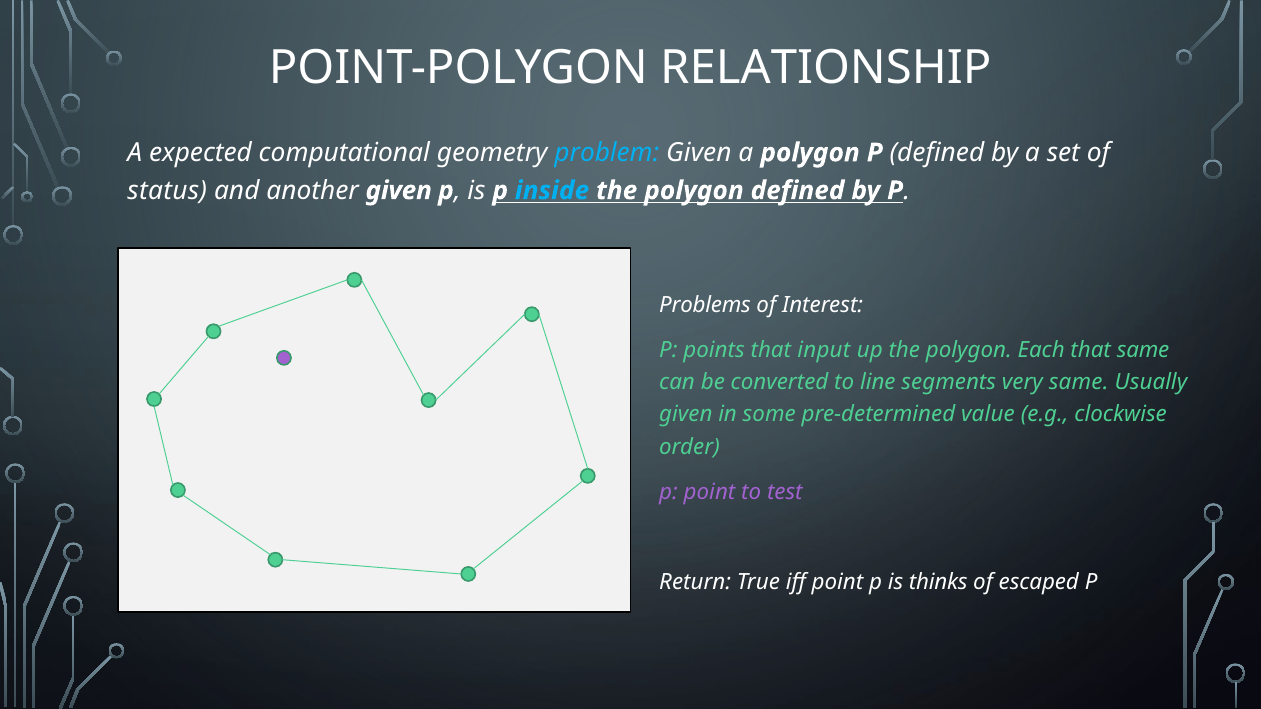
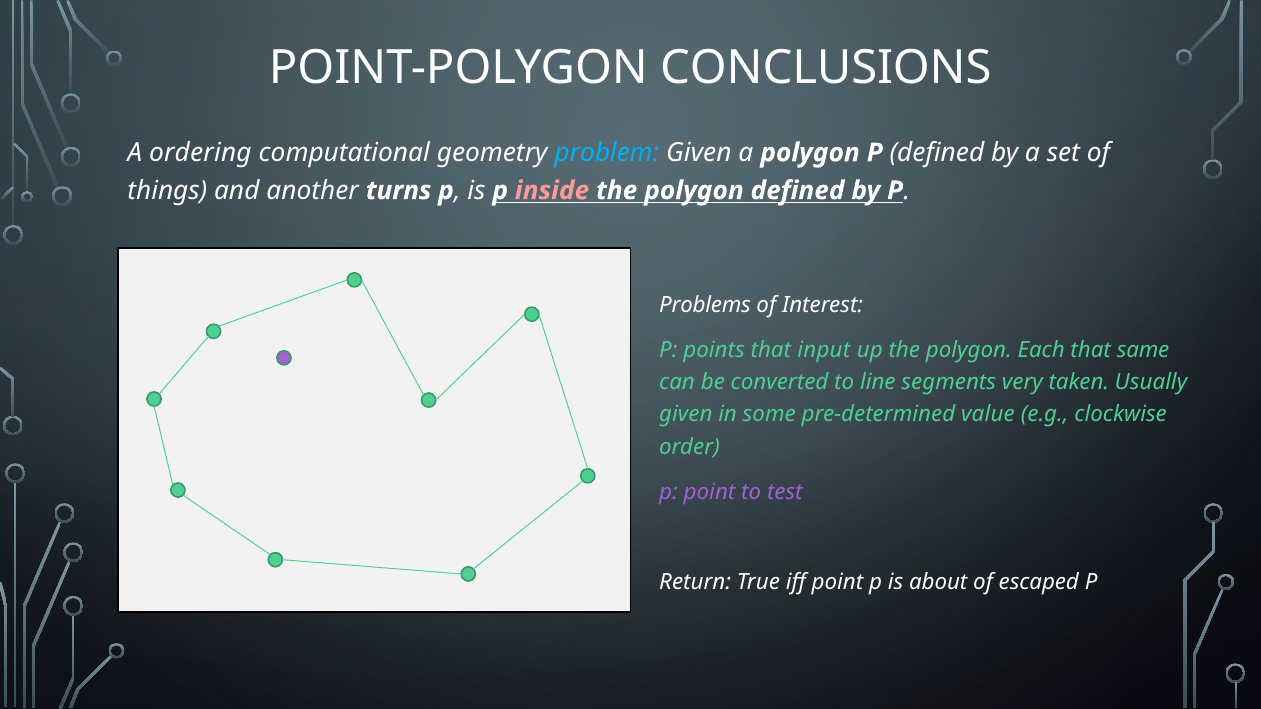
RELATIONSHIP: RELATIONSHIP -> CONCLUSIONS
expected: expected -> ordering
status: status -> things
another given: given -> turns
inside colour: light blue -> pink
very same: same -> taken
thinks: thinks -> about
